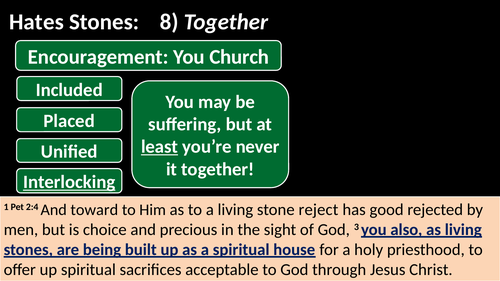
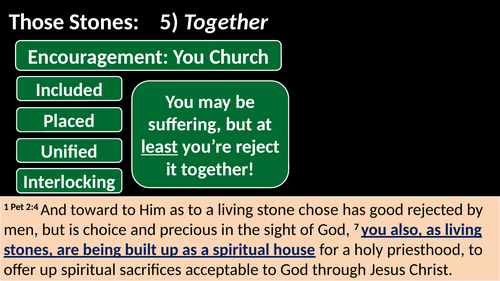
Hates: Hates -> Those
8: 8 -> 5
never: never -> reject
Interlocking underline: present -> none
reject: reject -> chose
3: 3 -> 7
